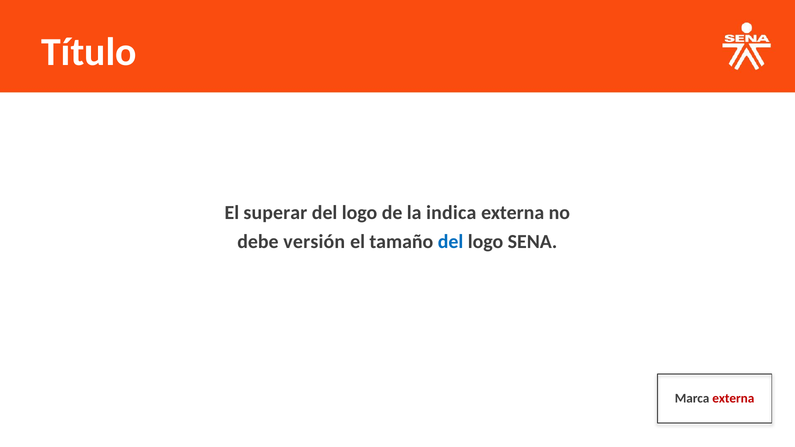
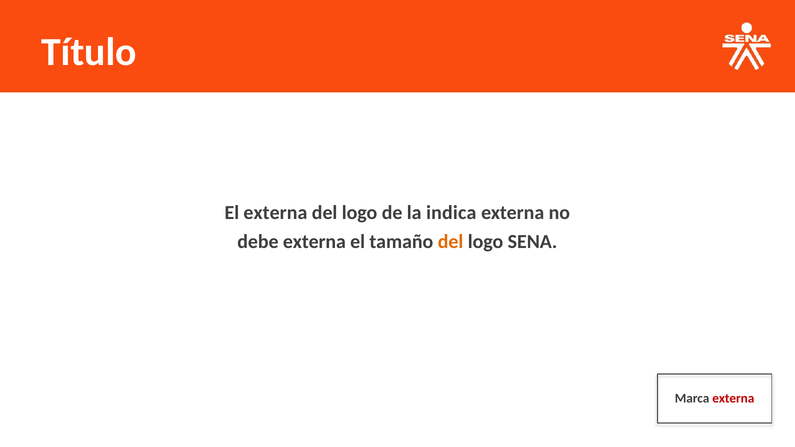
El superar: superar -> externa
debe versión: versión -> externa
del at (451, 242) colour: blue -> orange
